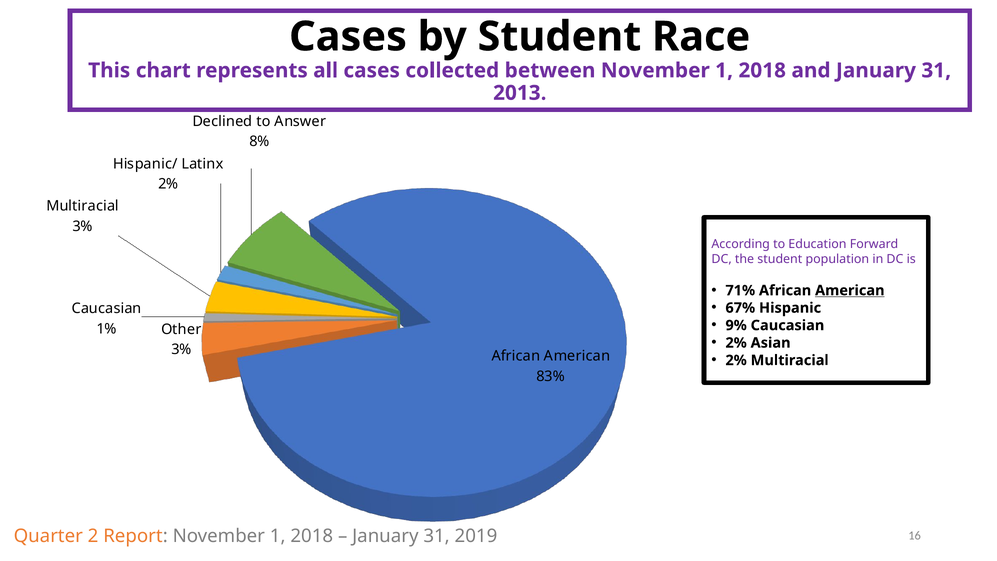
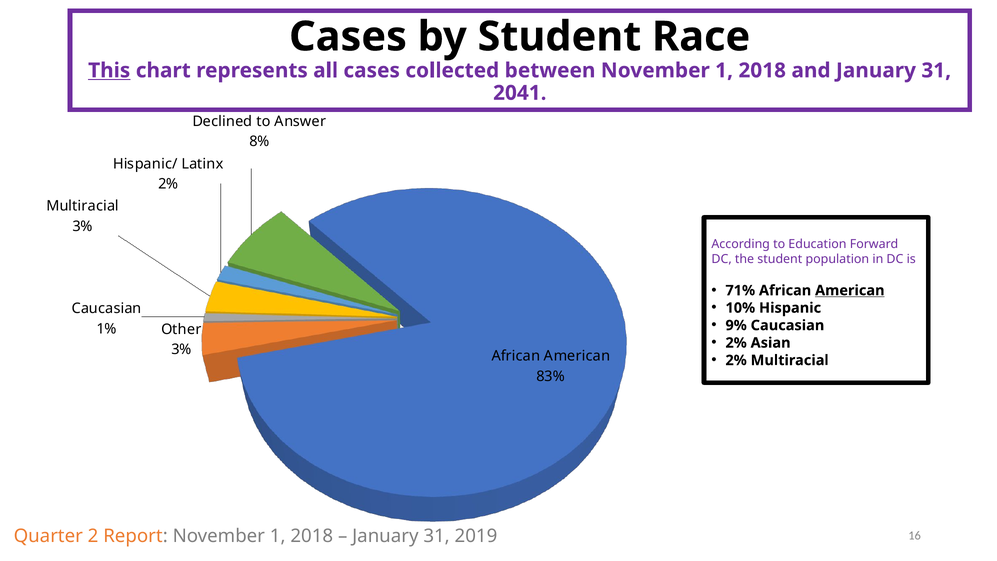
This underline: none -> present
2013: 2013 -> 2041
67%: 67% -> 10%
